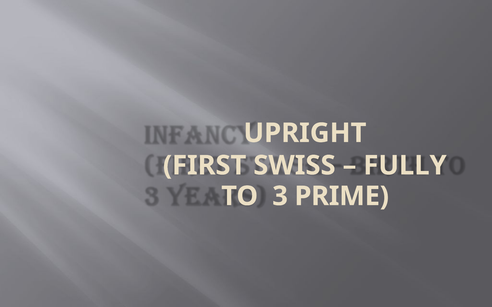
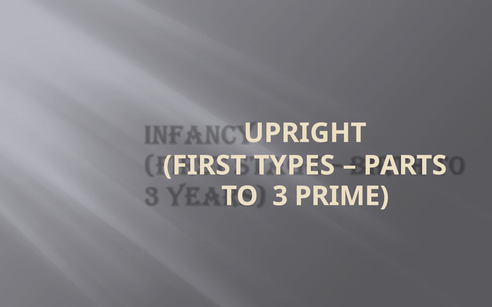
SWISS: SWISS -> TYPES
FULLY: FULLY -> PARTS
